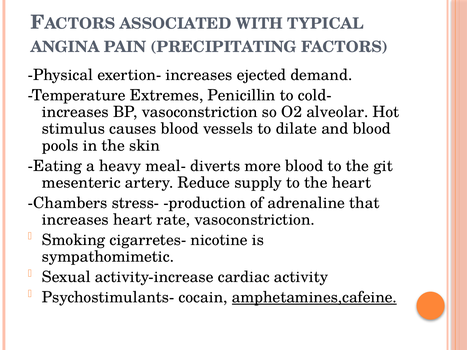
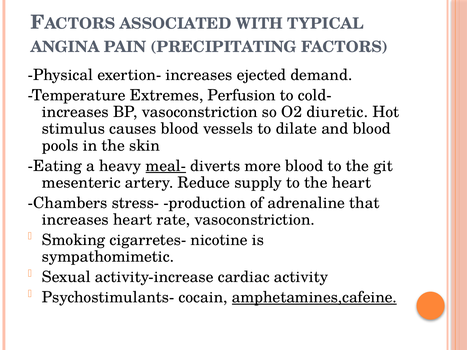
Penicillin: Penicillin -> Perfusion
alveolar: alveolar -> diuretic
meal- underline: none -> present
